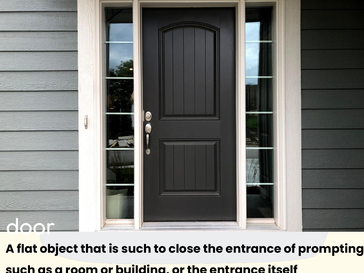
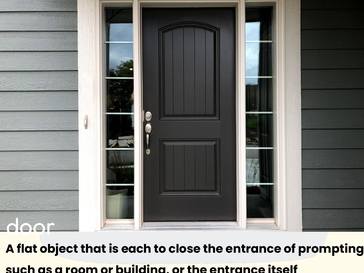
is such: such -> each
